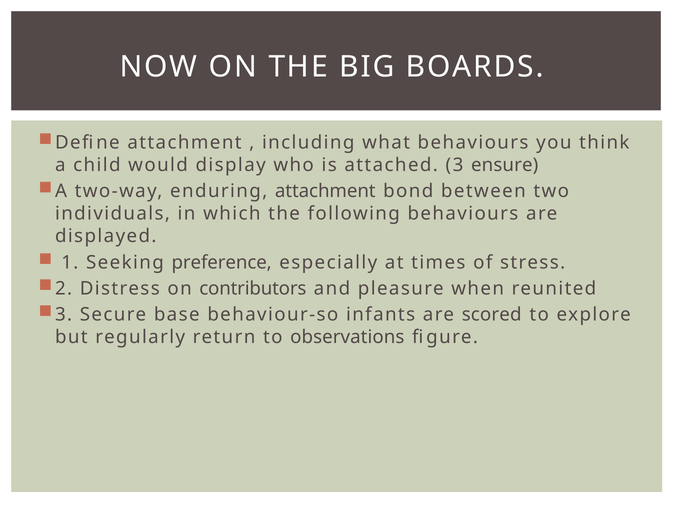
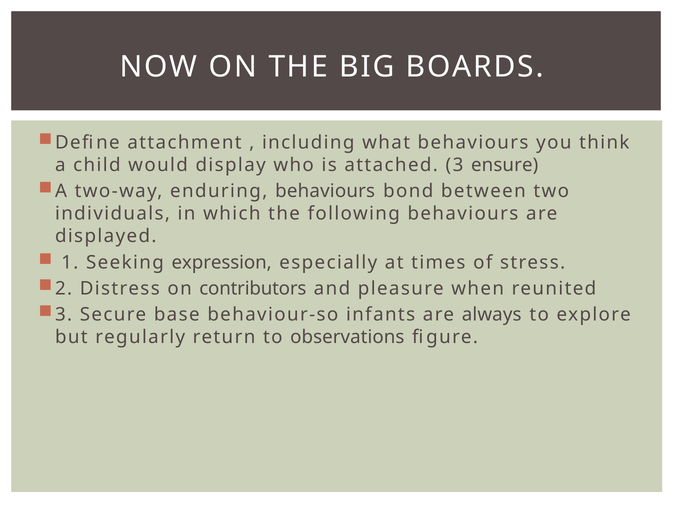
enduring attachment: attachment -> behaviours
preference: preference -> expression
scored: scored -> always
